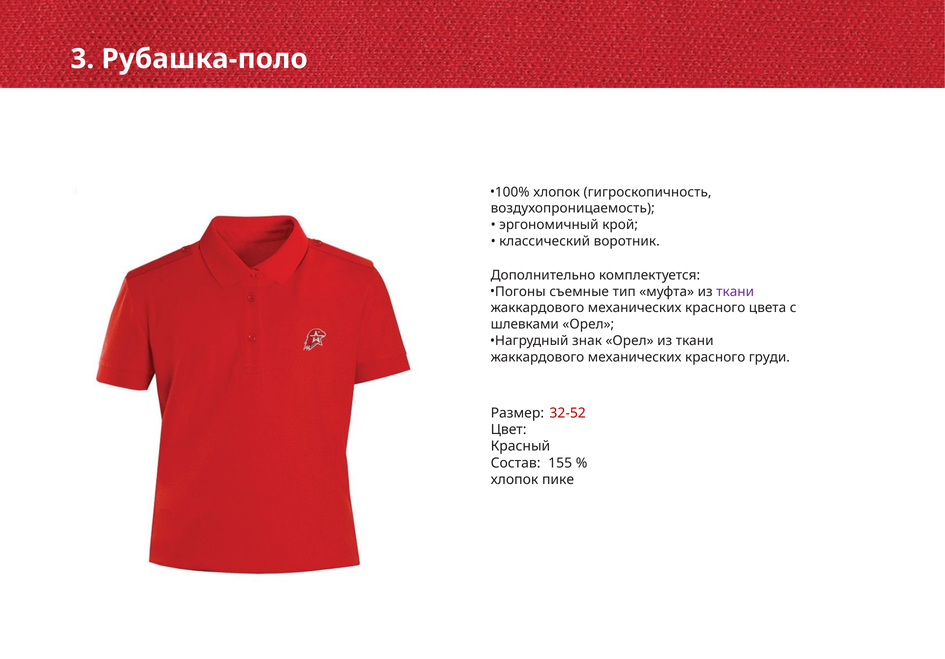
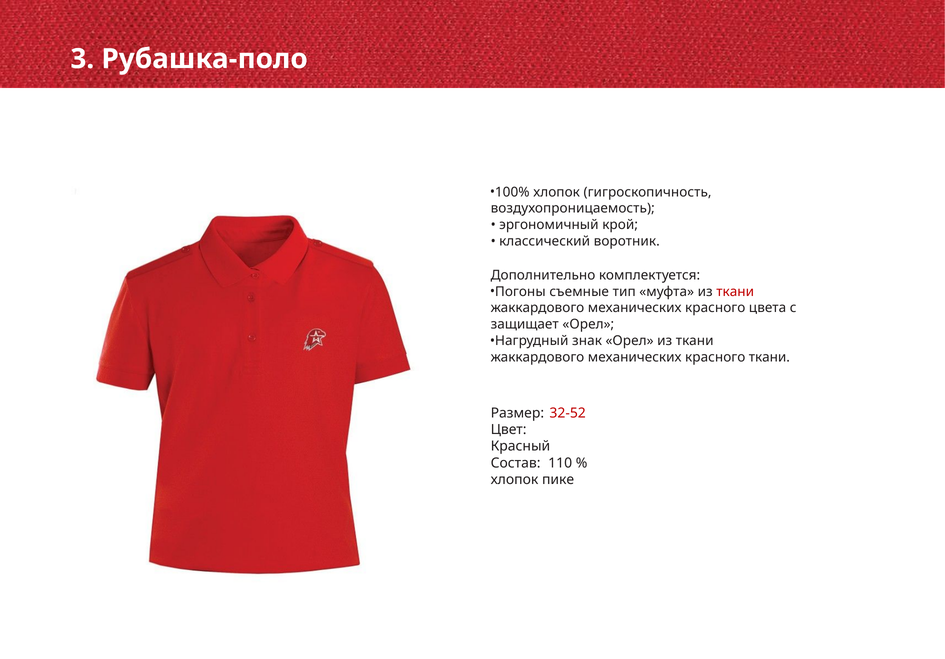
ткани at (735, 292) colour: purple -> red
шлевками: шлевками -> защищает
красного груди: груди -> ткани
155: 155 -> 110
